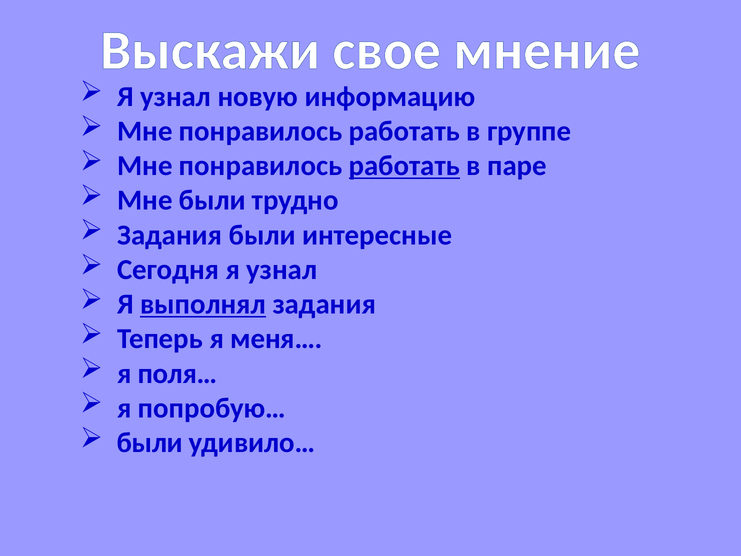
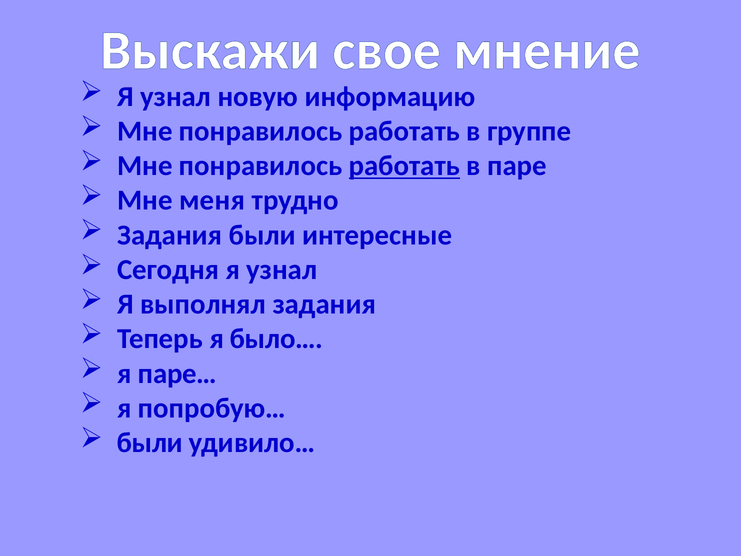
Мне были: были -> меня
выполнял underline: present -> none
меня…: меня… -> было…
поля…: поля… -> паре…
